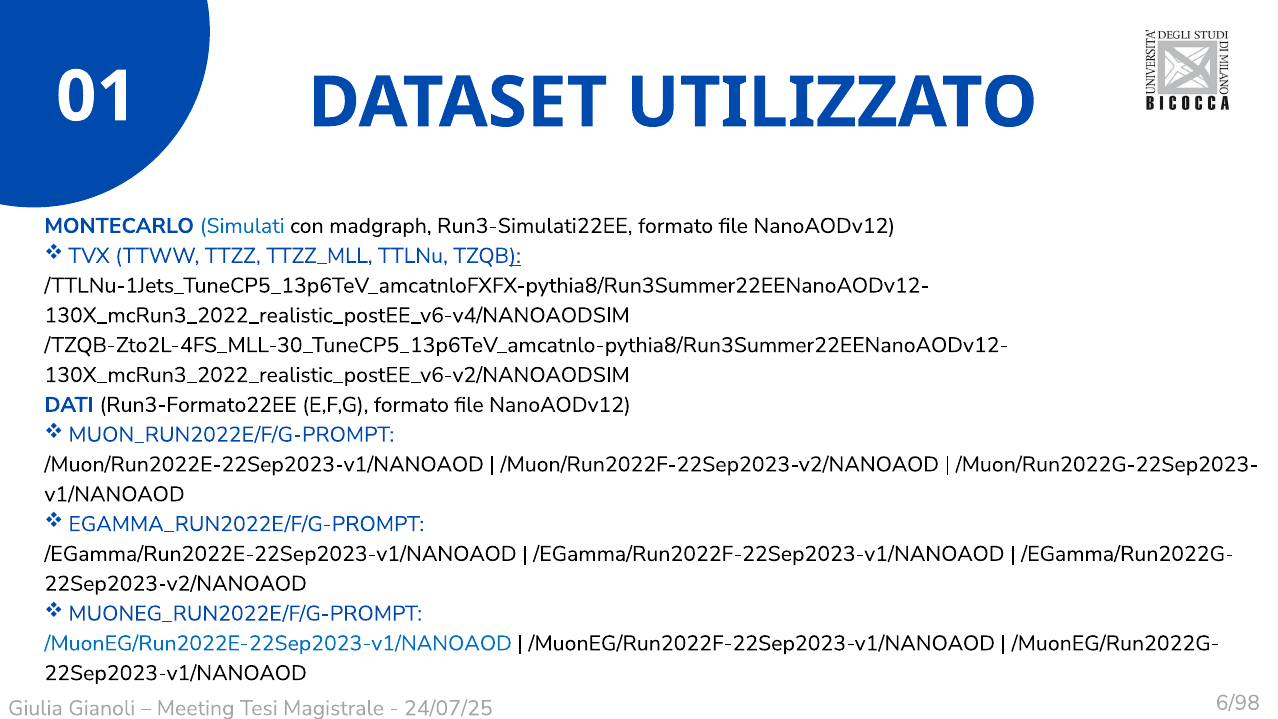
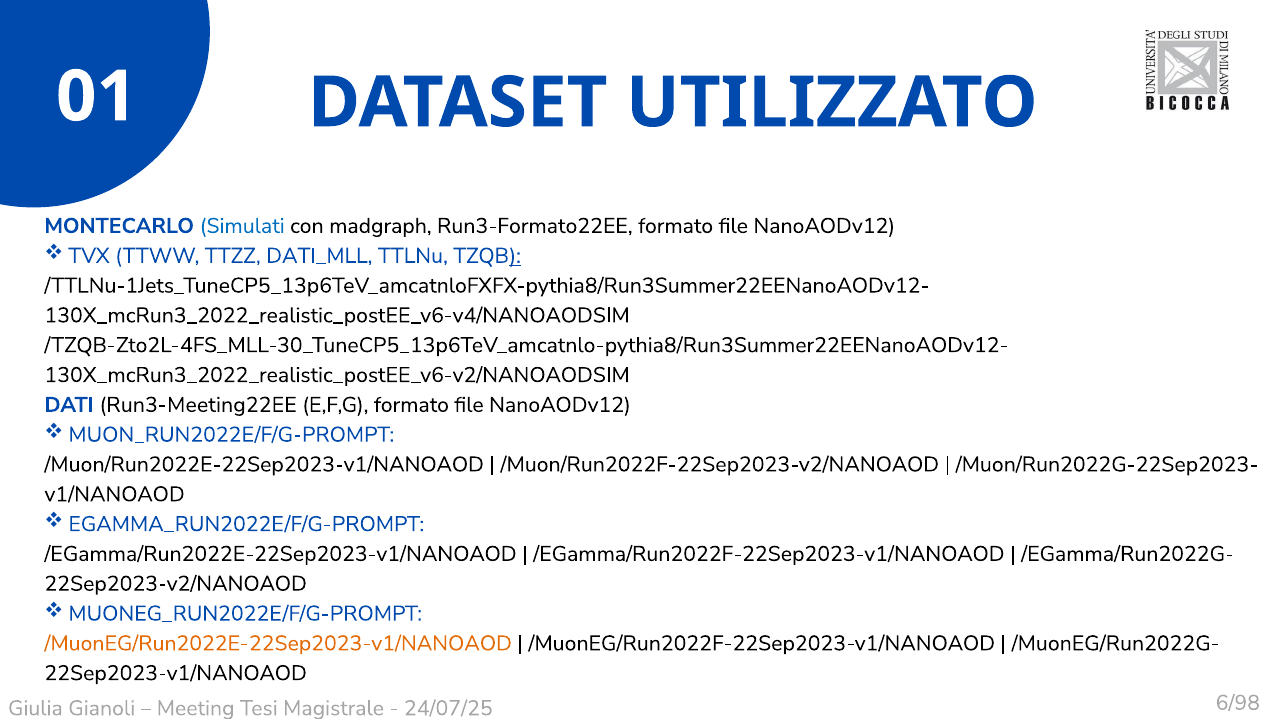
Run3-Simulati22EE: Run3-Simulati22EE -> Run3-Formato22EE
TTZZ_MLL: TTZZ_MLL -> DATI_MLL
Run3-Formato22EE: Run3-Formato22EE -> Run3-Meeting22EE
/MuonEG/Run2022E-22Sep2023-v1/NANOAOD colour: blue -> orange
